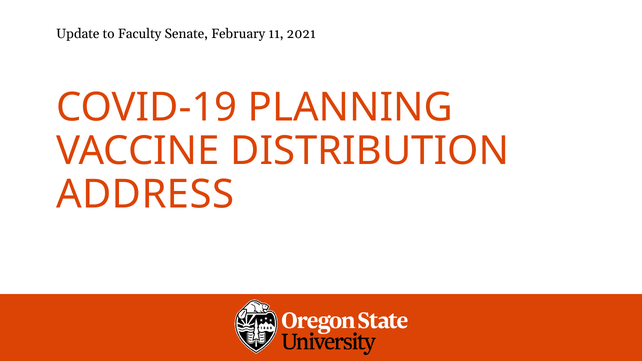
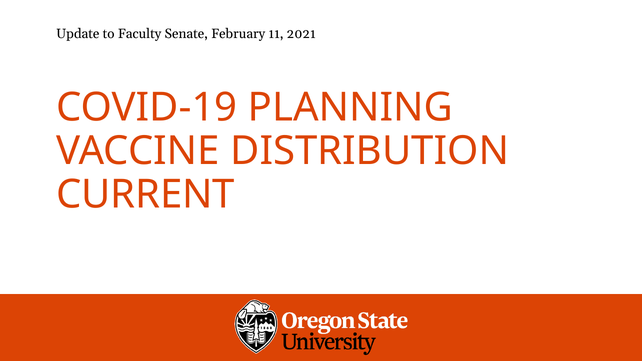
ADDRESS: ADDRESS -> CURRENT
